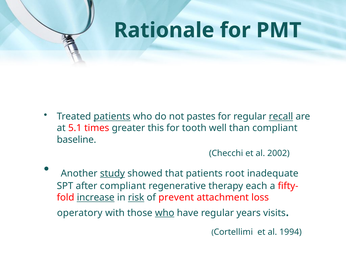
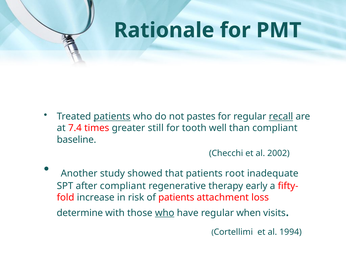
5.1: 5.1 -> 7.4
this: this -> still
study underline: present -> none
each: each -> early
increase underline: present -> none
risk underline: present -> none
of prevent: prevent -> patients
operatory: operatory -> determine
years: years -> when
